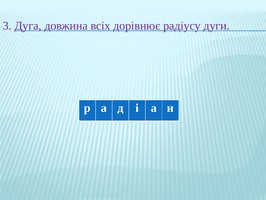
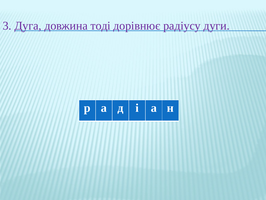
всіх: всіх -> тоді
